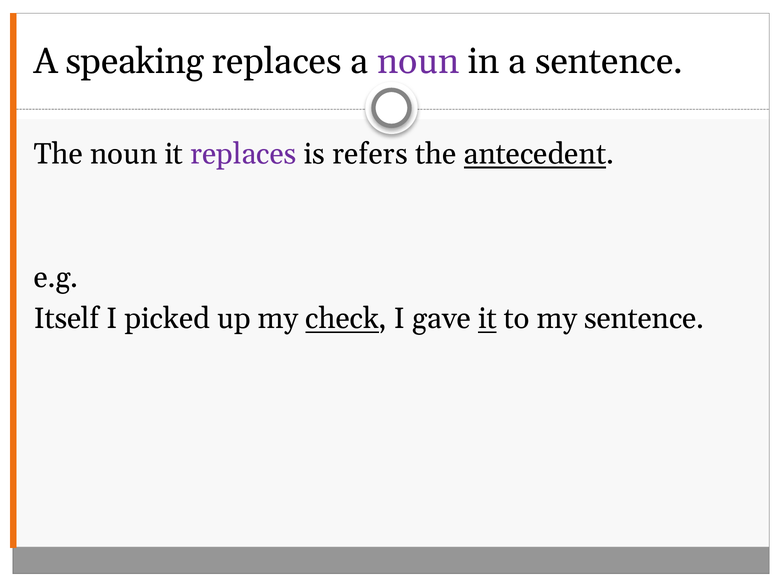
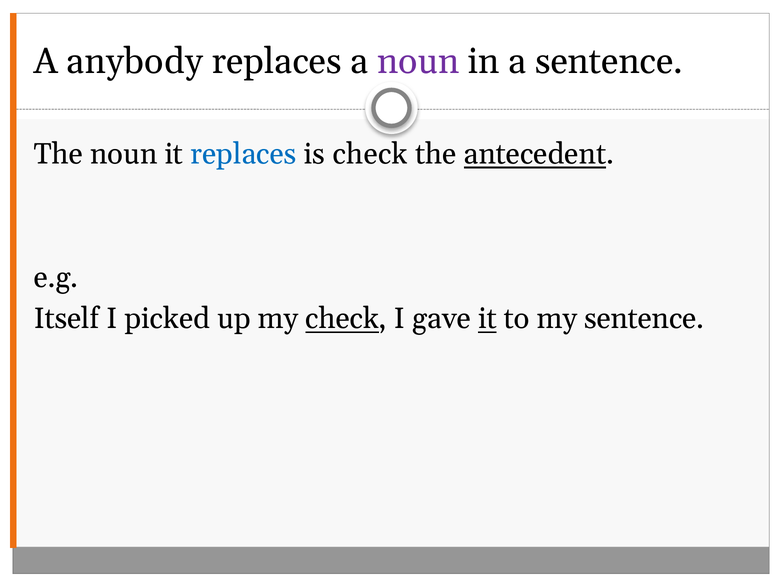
speaking: speaking -> anybody
replaces at (243, 154) colour: purple -> blue
is refers: refers -> check
